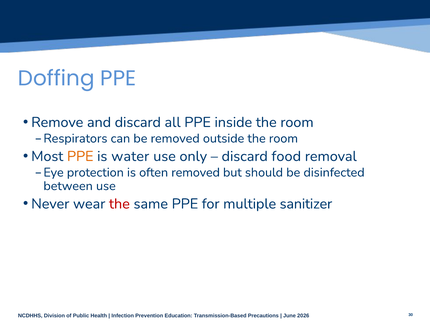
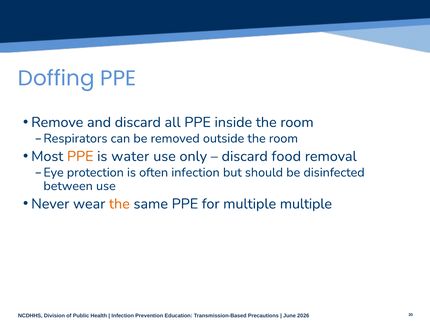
often removed: removed -> infection
the at (119, 204) colour: red -> orange
multiple sanitizer: sanitizer -> multiple
